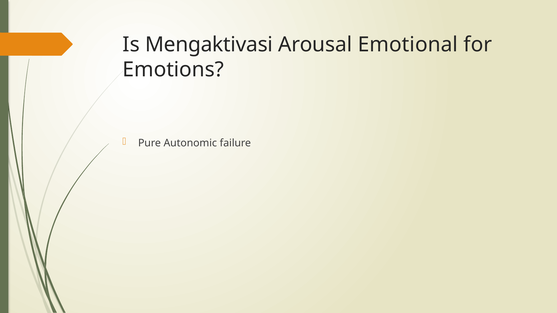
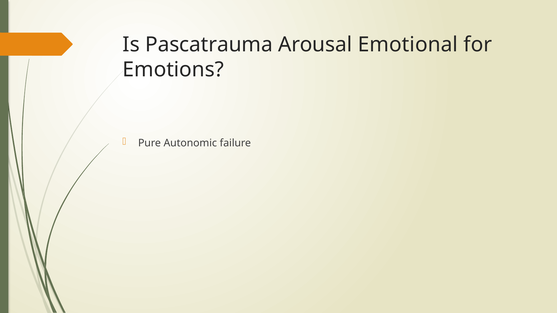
Mengaktivasi: Mengaktivasi -> Pascatrauma
